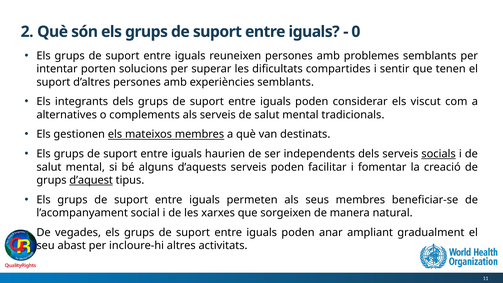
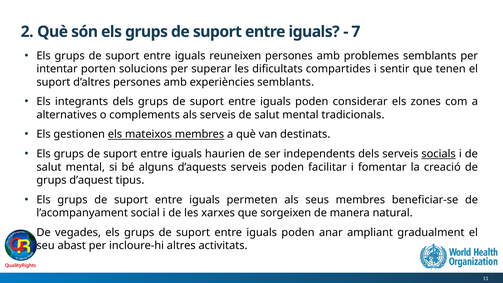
0: 0 -> 7
viscut: viscut -> zones
d’aquest underline: present -> none
